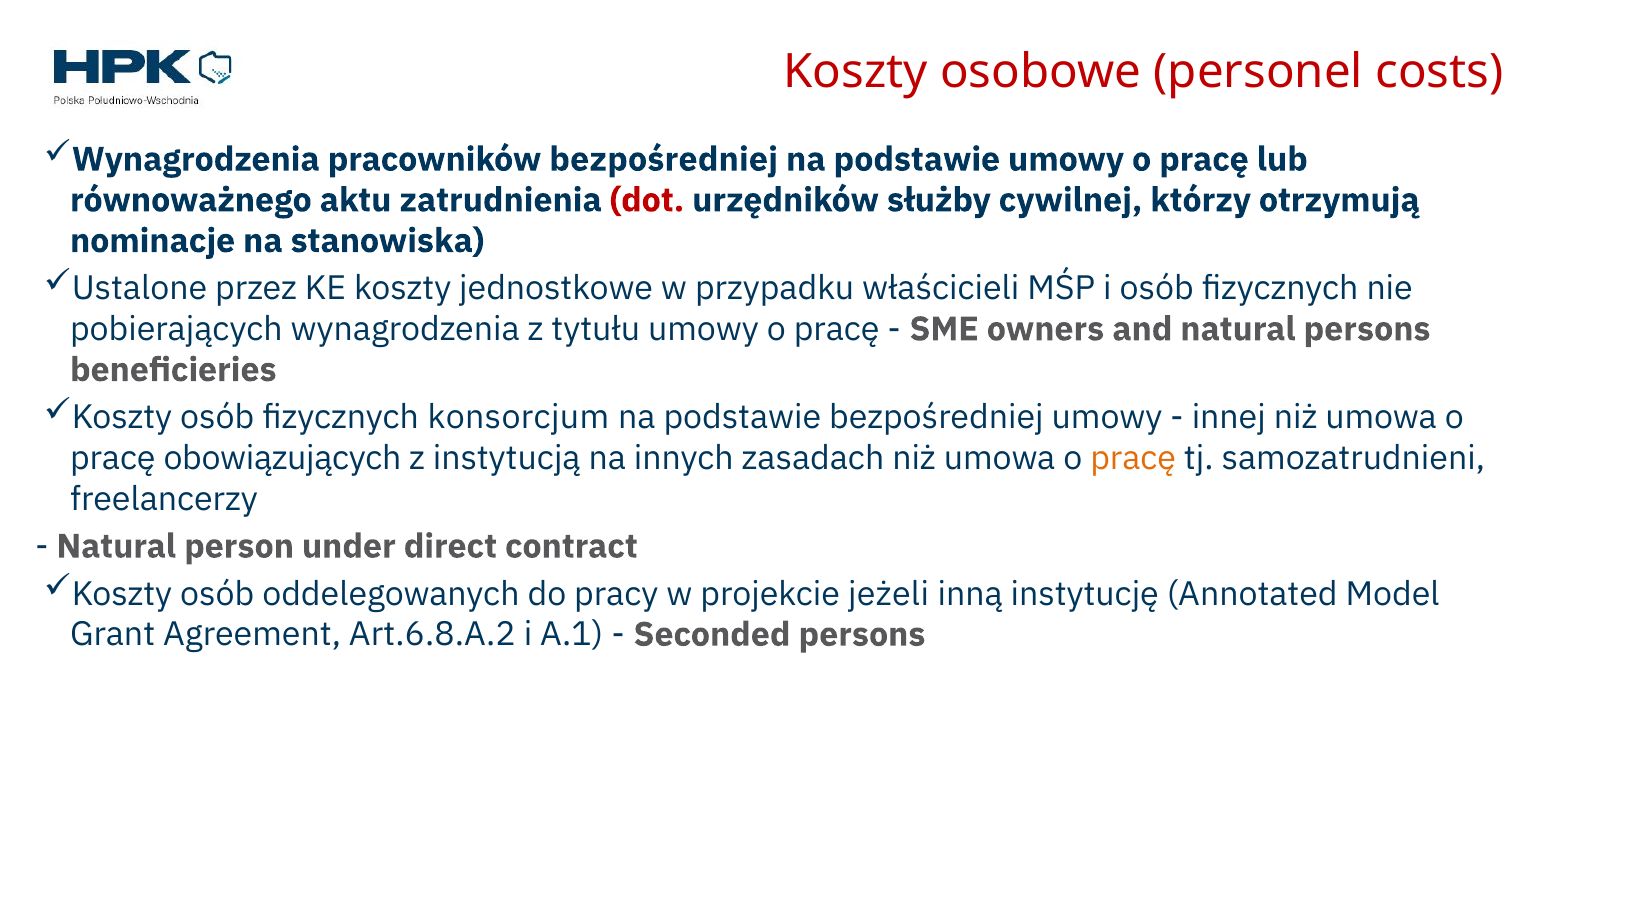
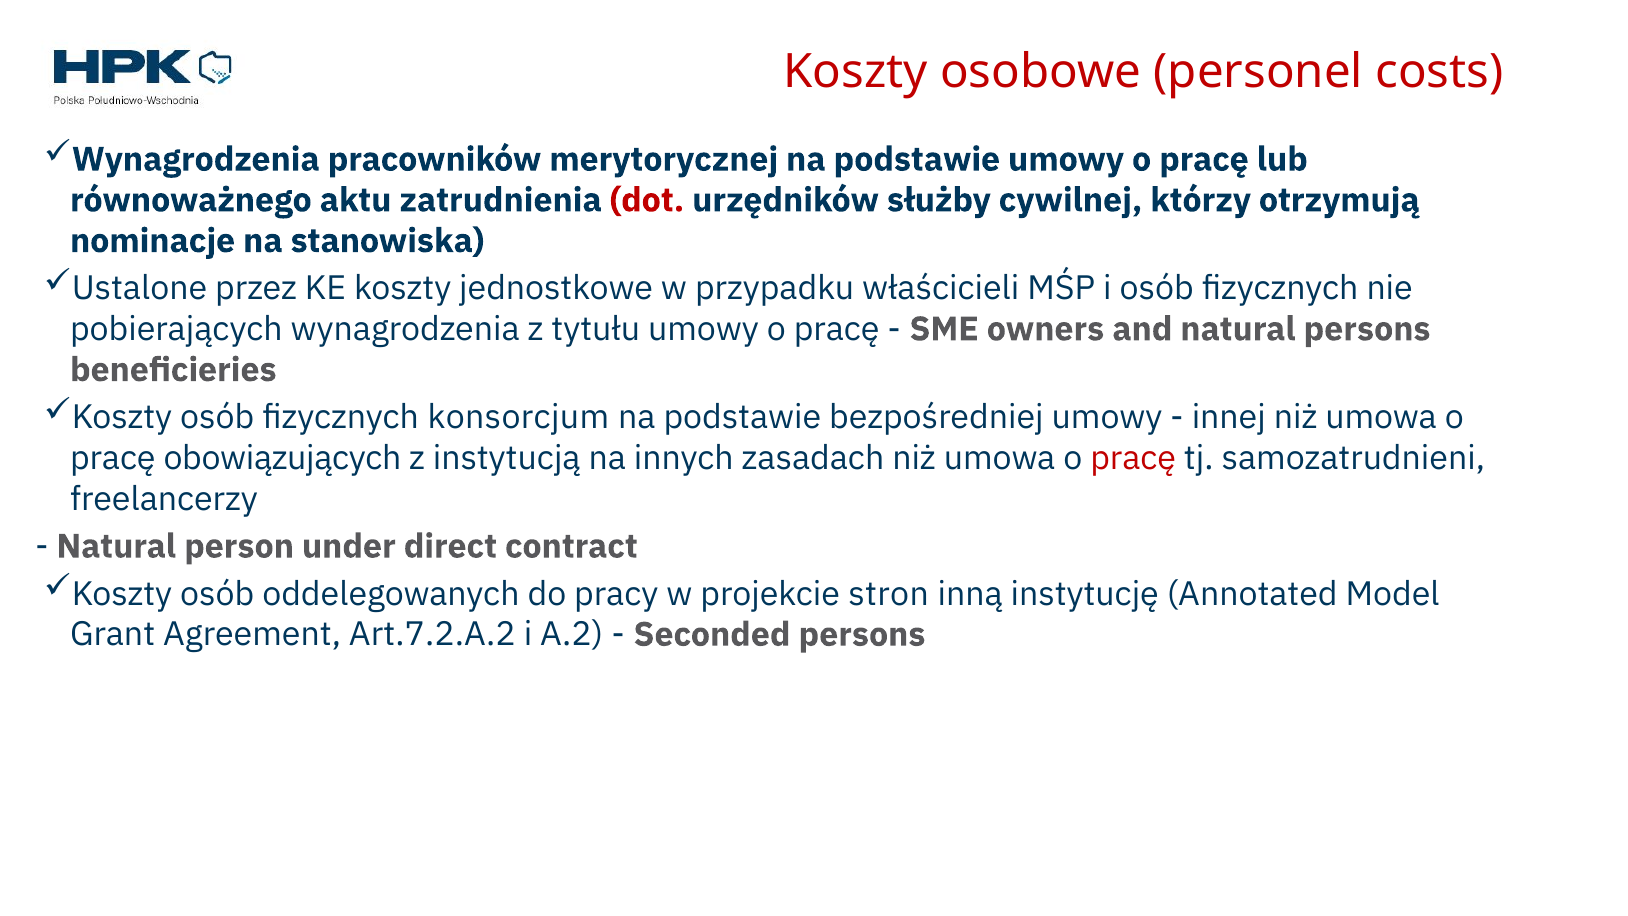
pracowników bezpośredniej: bezpośredniej -> merytorycznej
pracę at (1133, 458) colour: orange -> red
jeżeli: jeżeli -> stron
Art.6.8.A.2: Art.6.8.A.2 -> Art.7.2.A.2
A.1: A.1 -> A.2
